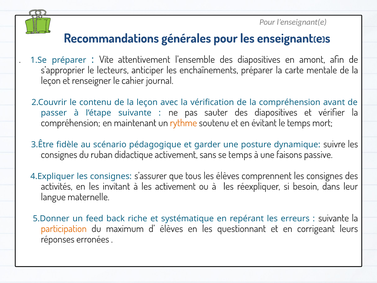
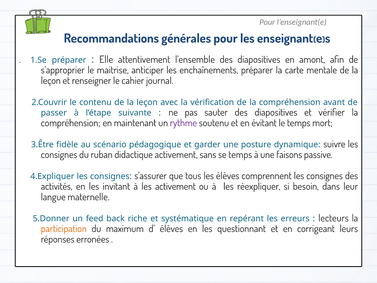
Vite: Vite -> Elle
lecteurs: lecteurs -> maitrise
rythme colour: orange -> purple
suivante at (334, 218): suivante -> lecteurs
